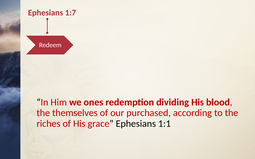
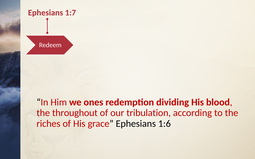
themselves: themselves -> throughout
purchased: purchased -> tribulation
1:1: 1:1 -> 1:6
